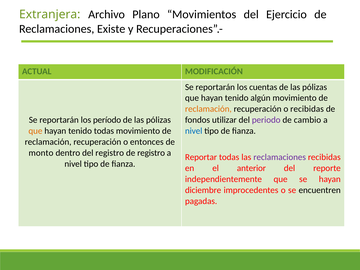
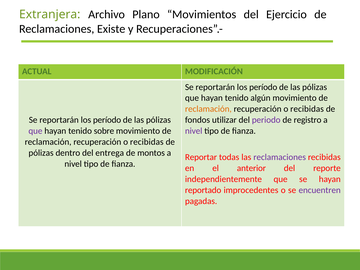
cuentas at (263, 87): cuentas -> período
cambio: cambio -> registro
que at (35, 131) colour: orange -> purple
tenido todas: todas -> sobre
nivel at (194, 131) colour: blue -> purple
entonces at (147, 142): entonces -> recibidas
monto at (41, 153): monto -> pólizas
del registro: registro -> entrega
de registro: registro -> montos
diciembre: diciembre -> reportado
encuentren colour: black -> purple
